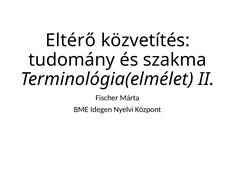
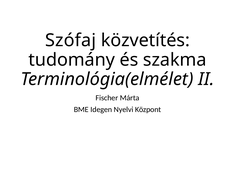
Eltérő: Eltérő -> Szófaj
